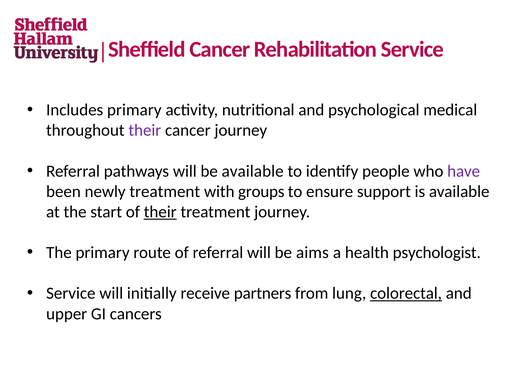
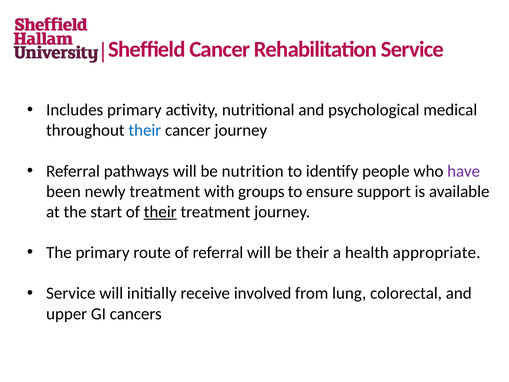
their at (145, 130) colour: purple -> blue
be available: available -> nutrition
be aims: aims -> their
psychologist: psychologist -> appropriate
partners: partners -> involved
colorectal underline: present -> none
